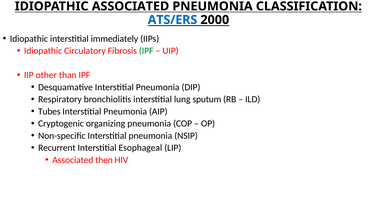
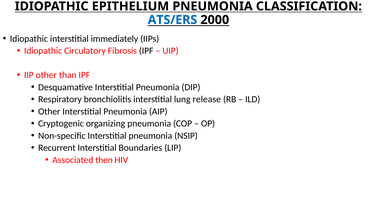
IDIOPATHIC ASSOCIATED: ASSOCIATED -> EPITHELIUM
IPF at (146, 51) colour: green -> black
sputum: sputum -> release
Tubes at (49, 111): Tubes -> Other
Esophageal: Esophageal -> Boundaries
